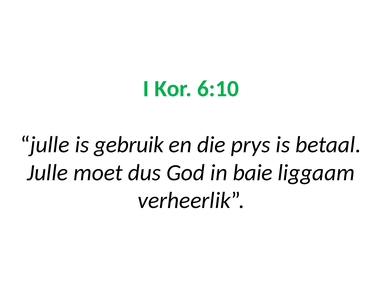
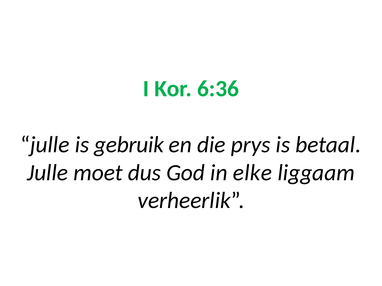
6:10: 6:10 -> 6:36
baie: baie -> elke
